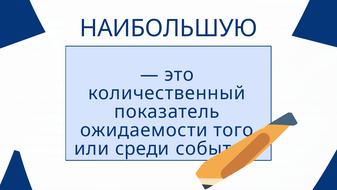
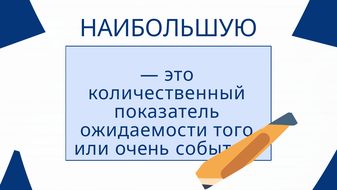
среди: среди -> очень
